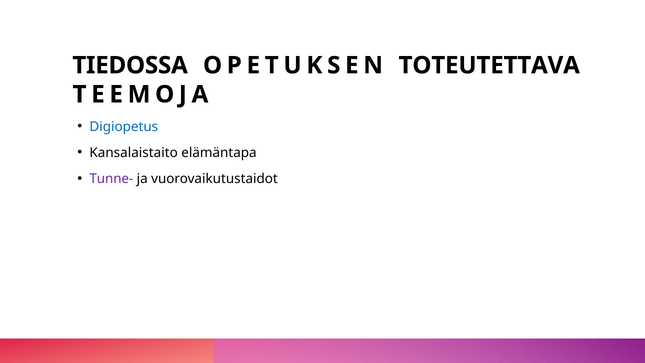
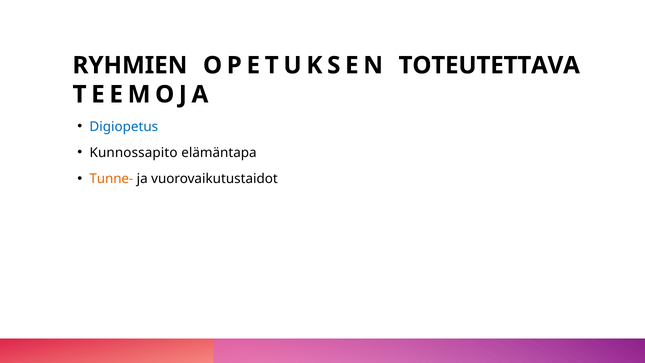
TIEDOSSA: TIEDOSSA -> RYHMIEN
Kansalaistaito: Kansalaistaito -> Kunnossapito
Tunne- colour: purple -> orange
